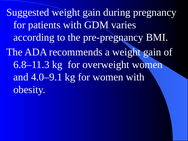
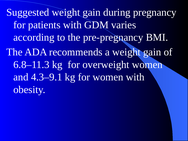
4.0–9.1: 4.0–9.1 -> 4.3–9.1
